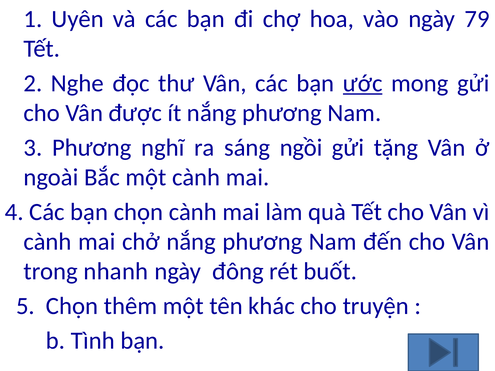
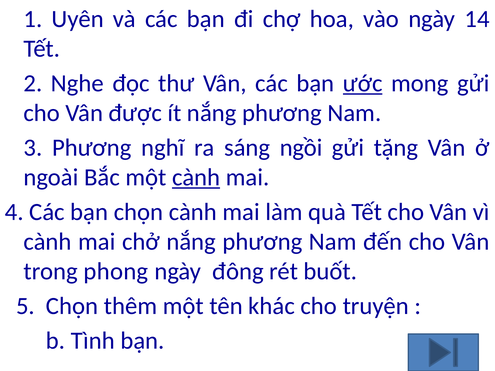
79: 79 -> 14
cành at (196, 177) underline: none -> present
nhanh: nhanh -> phong
